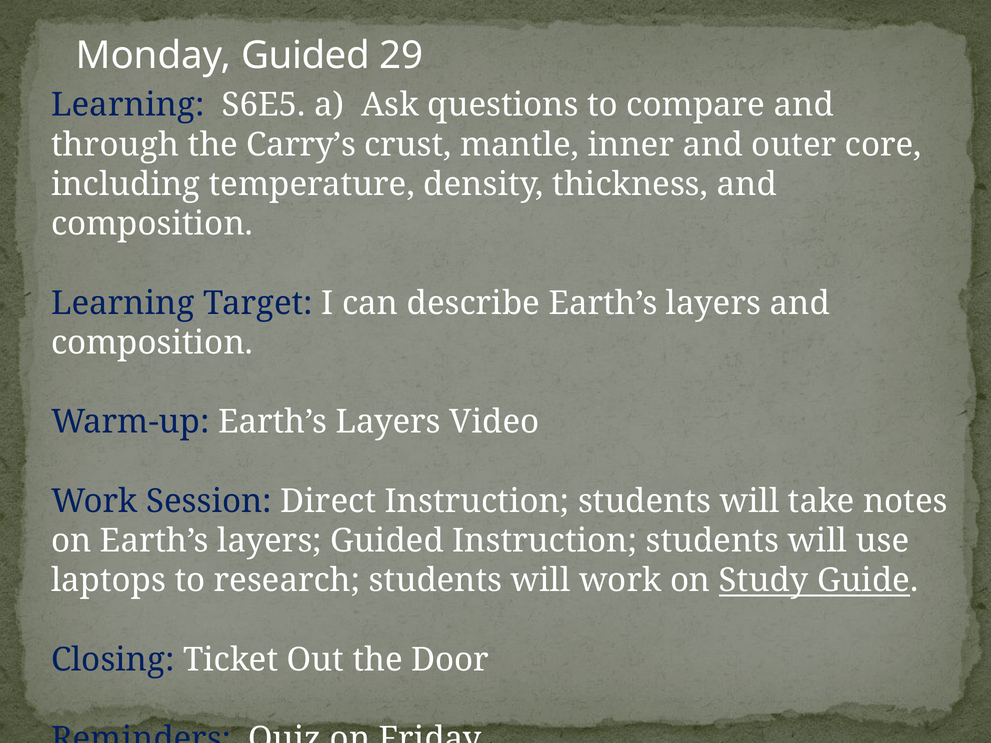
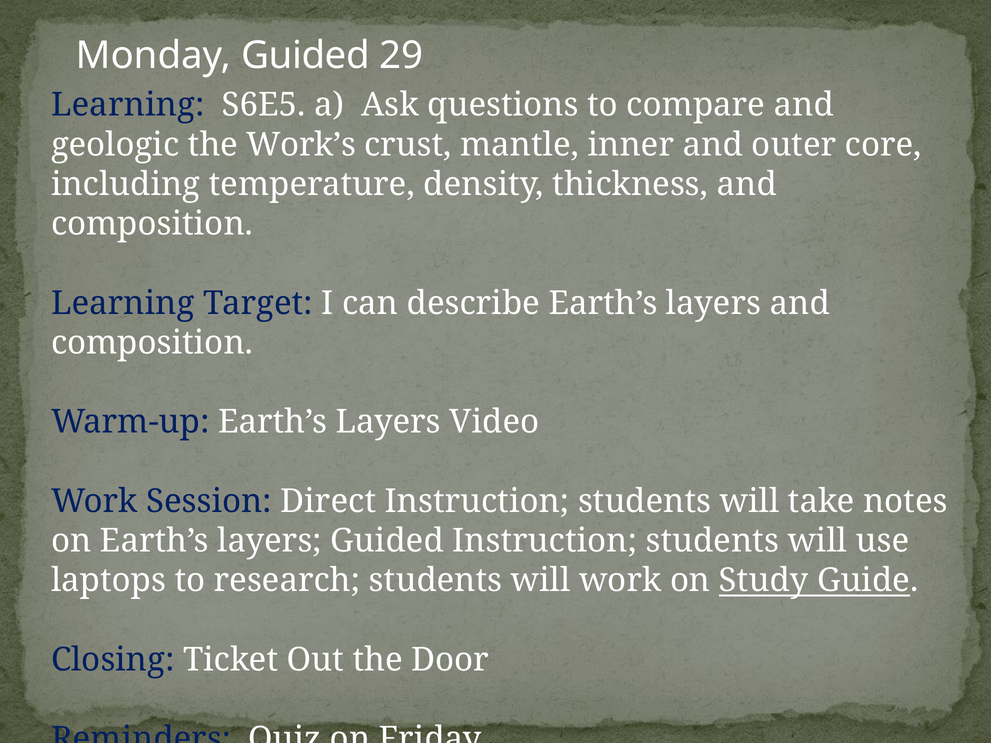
through: through -> geologic
Carry’s: Carry’s -> Work’s
